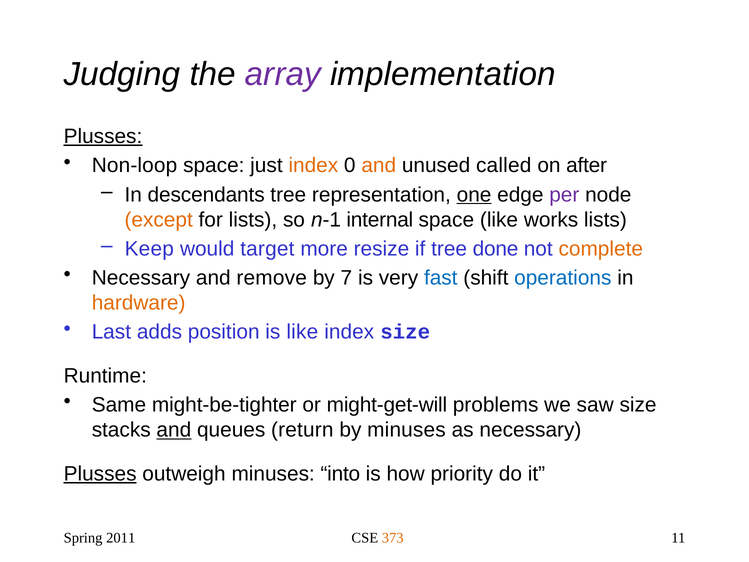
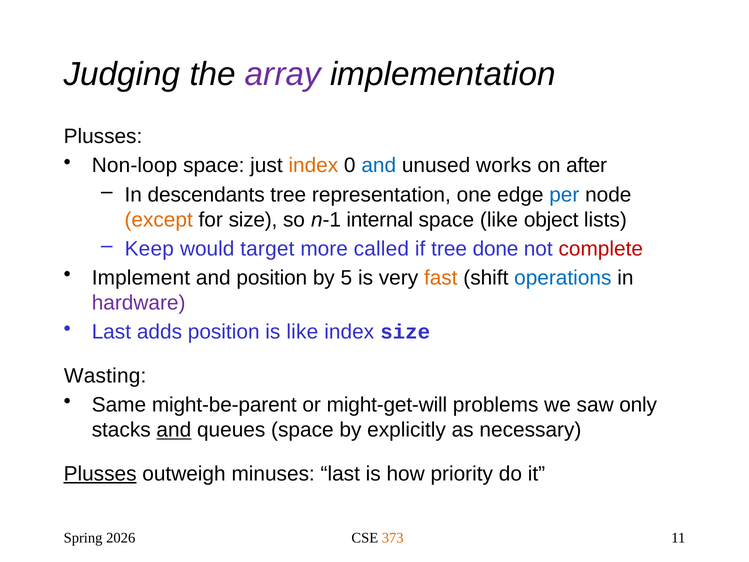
Plusses at (103, 136) underline: present -> none
and at (379, 165) colour: orange -> blue
called: called -> works
one underline: present -> none
per colour: purple -> blue
for lists: lists -> size
works: works -> object
resize: resize -> called
complete colour: orange -> red
Necessary at (141, 278): Necessary -> Implement
and remove: remove -> position
7: 7 -> 5
fast colour: blue -> orange
hardware colour: orange -> purple
Runtime: Runtime -> Wasting
might-be-tighter: might-be-tighter -> might-be-parent
saw size: size -> only
queues return: return -> space
by minuses: minuses -> explicitly
minuses into: into -> last
2011: 2011 -> 2026
